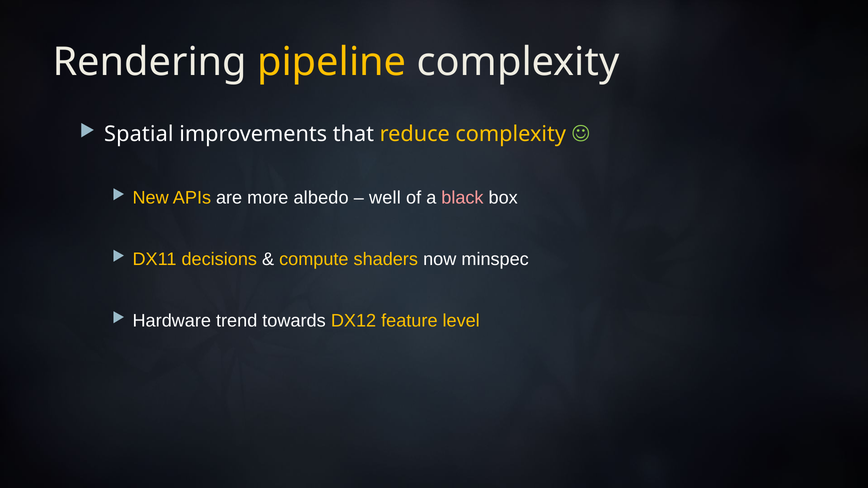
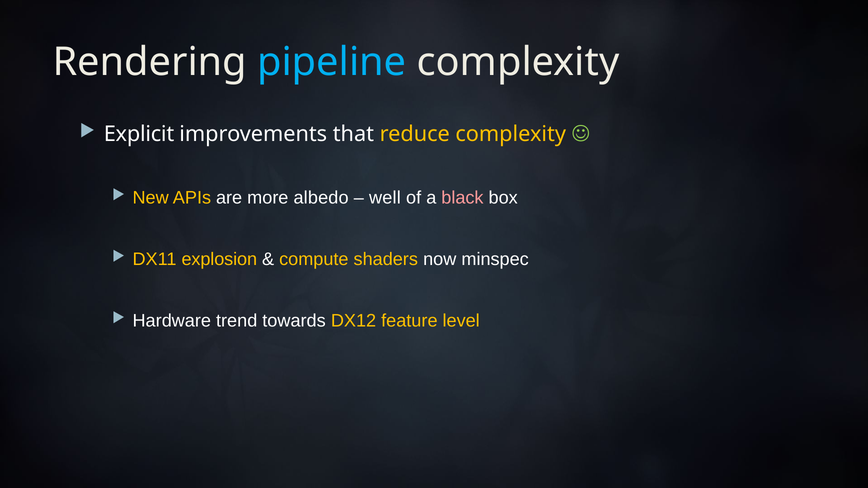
pipeline colour: yellow -> light blue
Spatial: Spatial -> Explicit
decisions: decisions -> explosion
